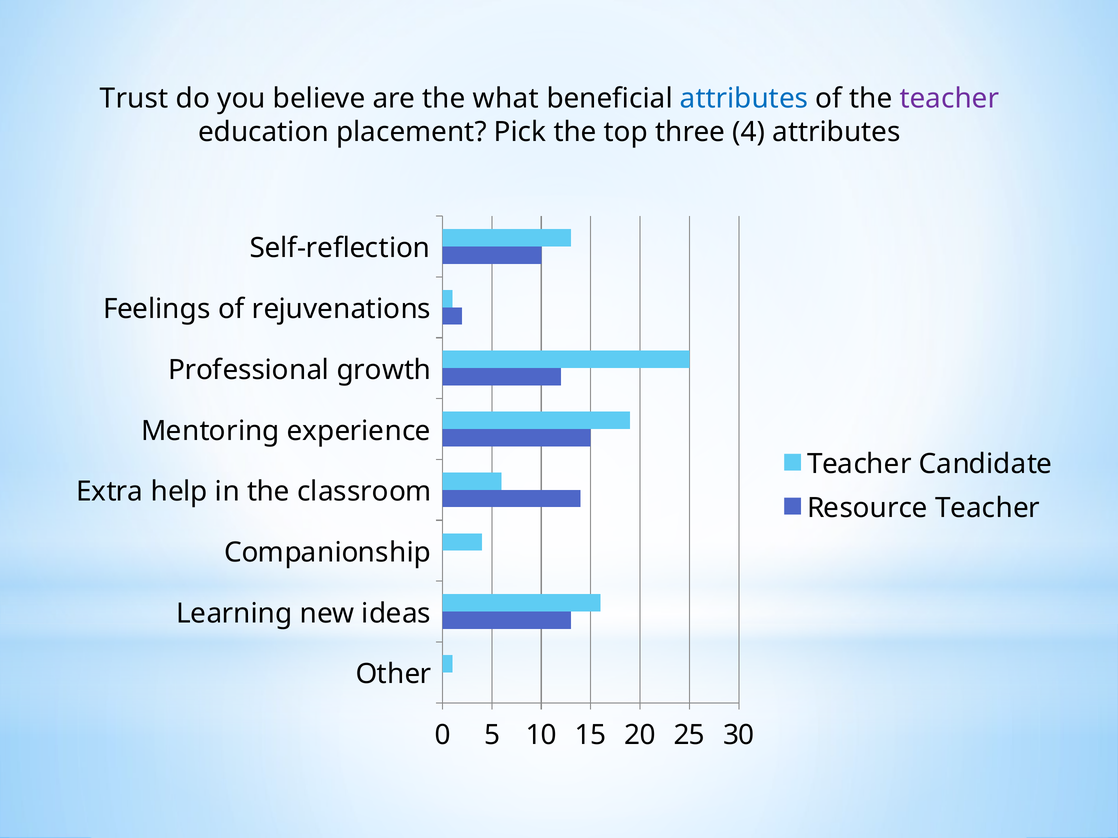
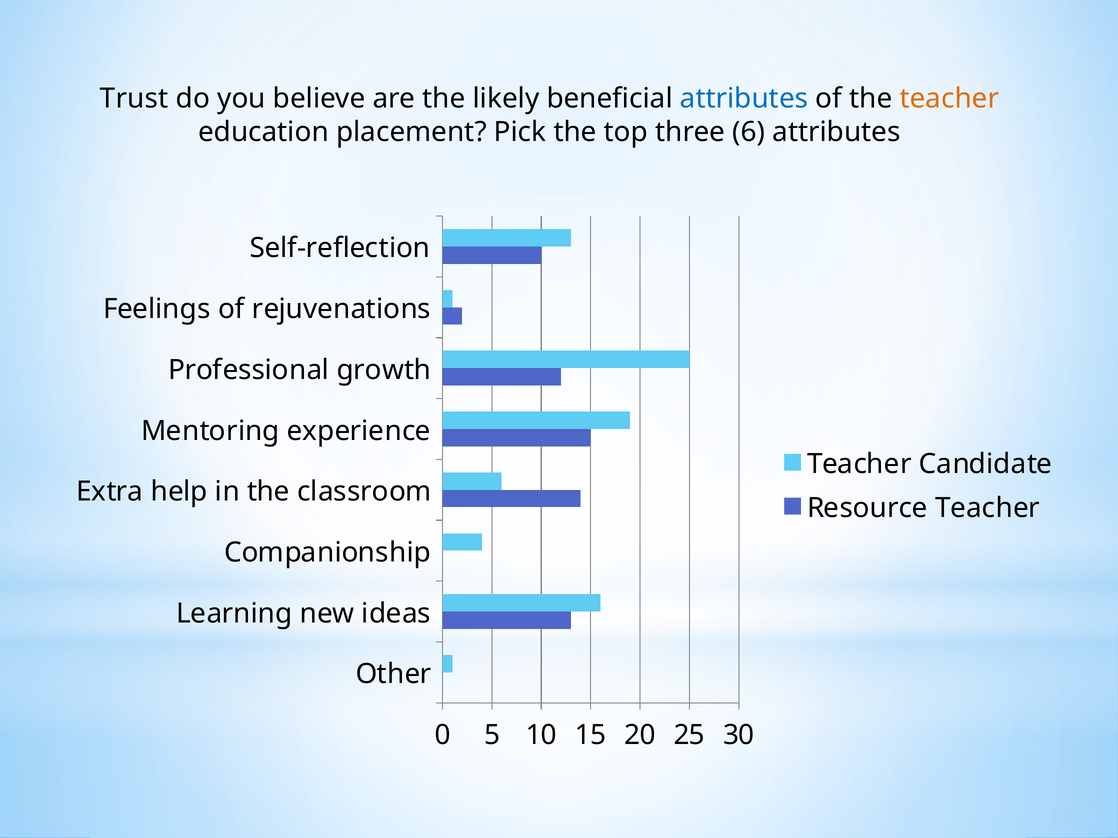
what: what -> likely
teacher at (949, 99) colour: purple -> orange
4: 4 -> 6
